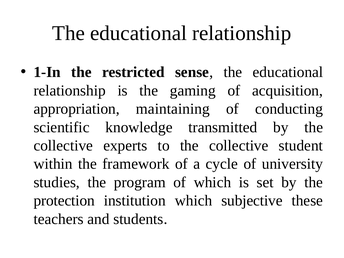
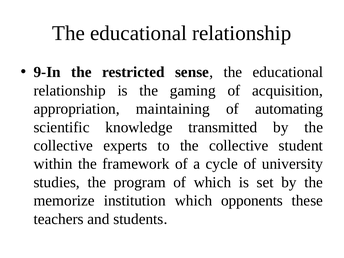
1-In: 1-In -> 9-In
conducting: conducting -> automating
protection: protection -> memorize
subjective: subjective -> opponents
